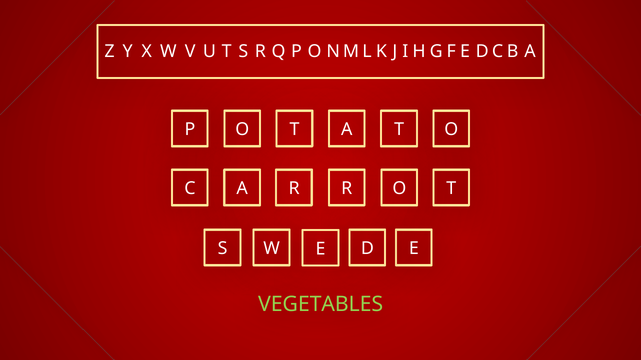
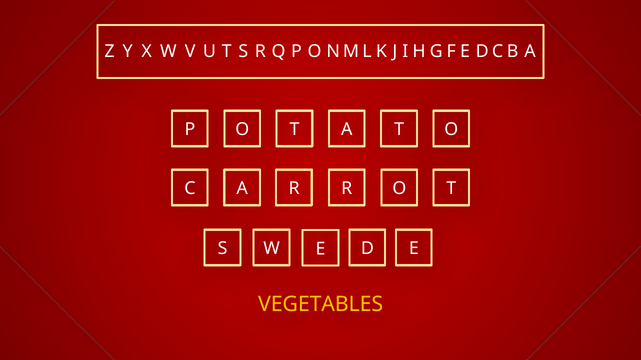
VEGETABLES colour: light green -> yellow
